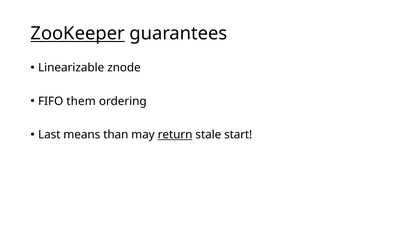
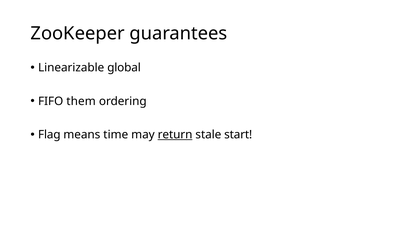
ZooKeeper underline: present -> none
znode: znode -> global
Last: Last -> Flag
than: than -> time
